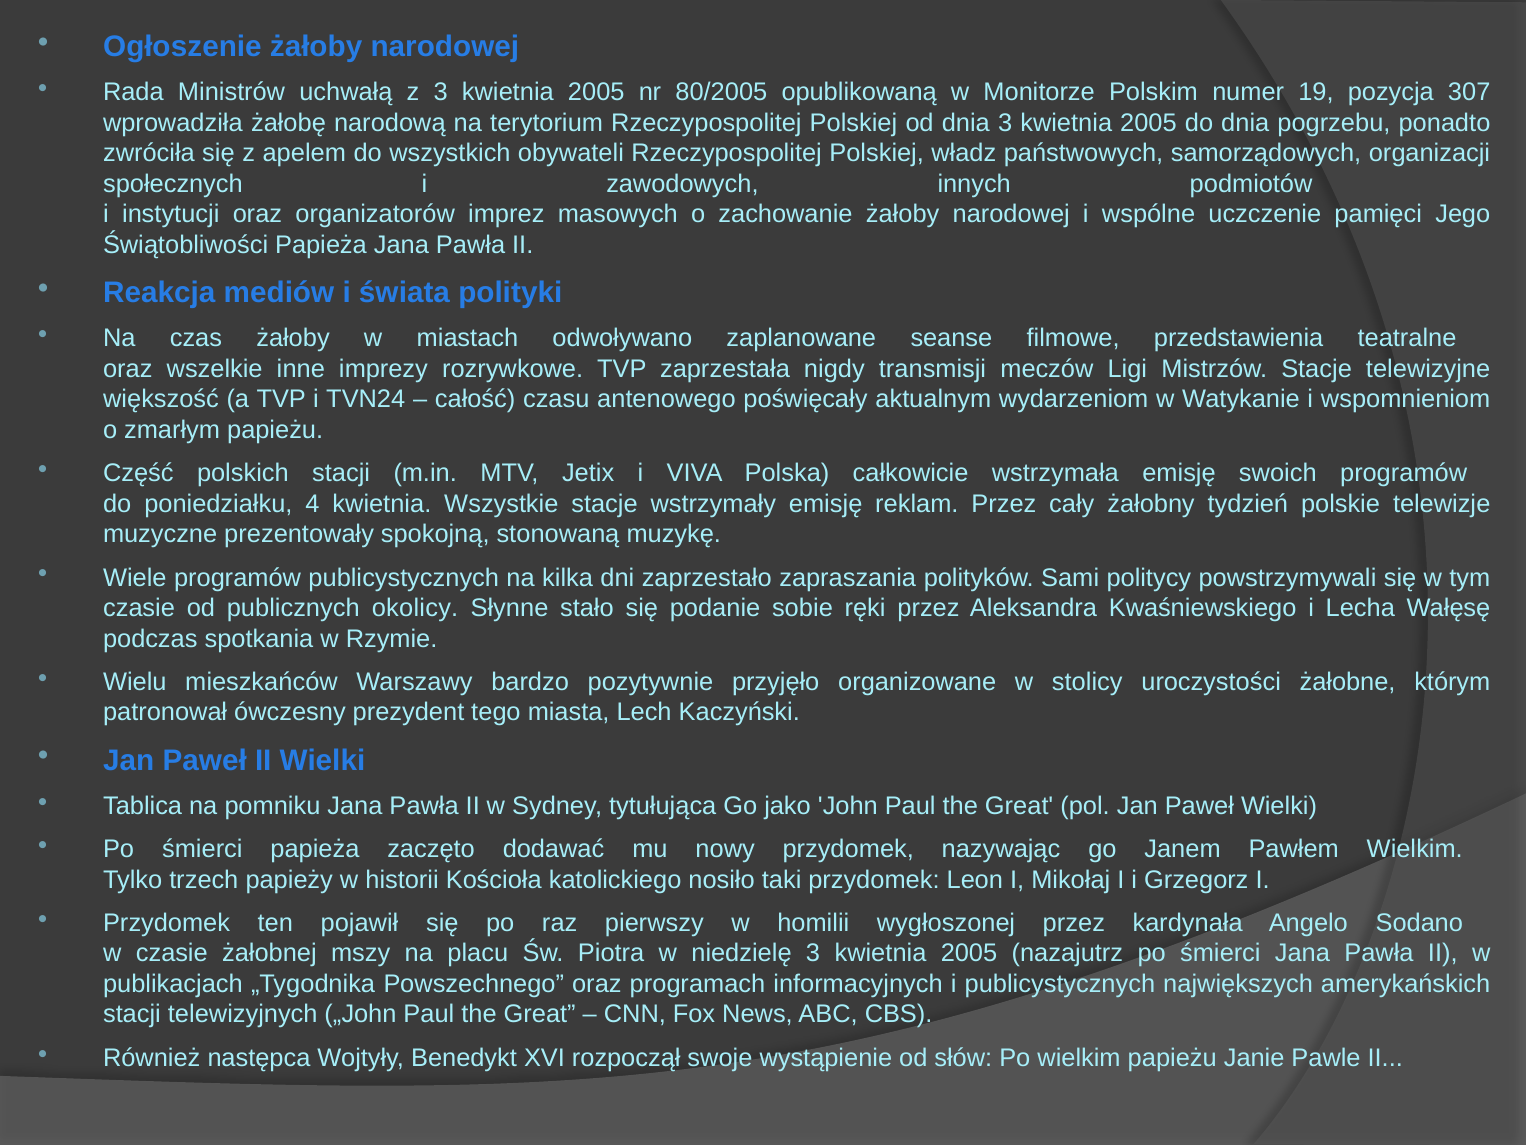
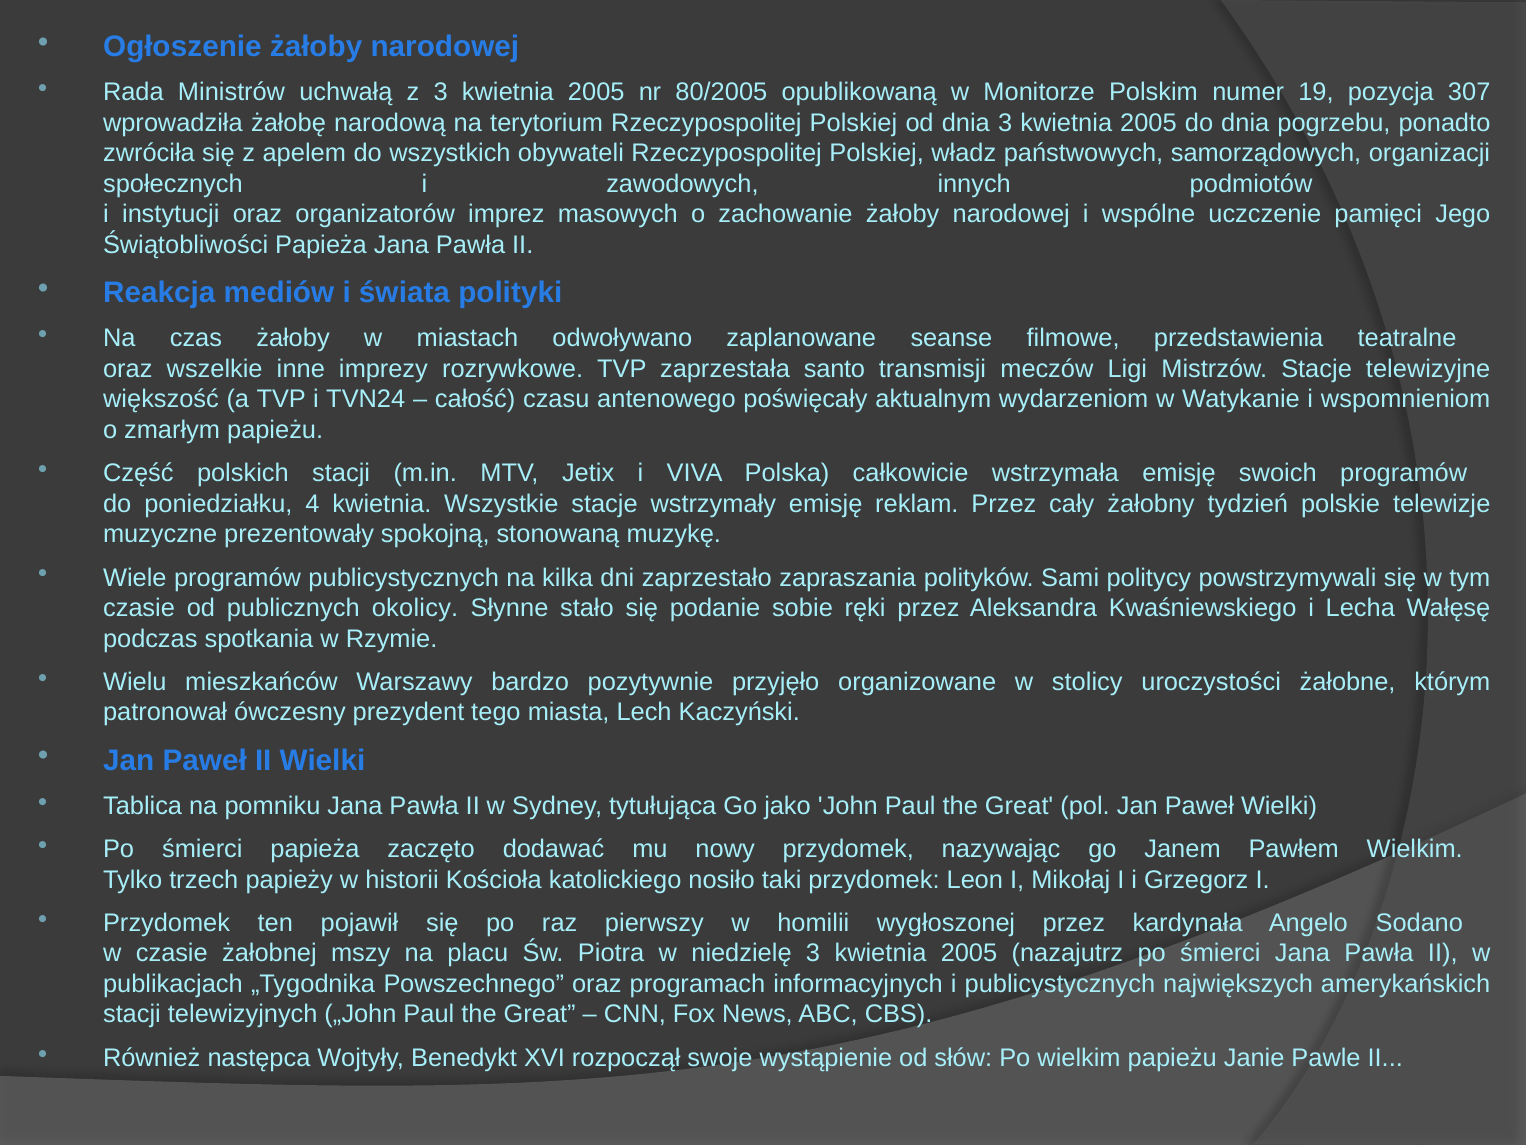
nigdy: nigdy -> santo
